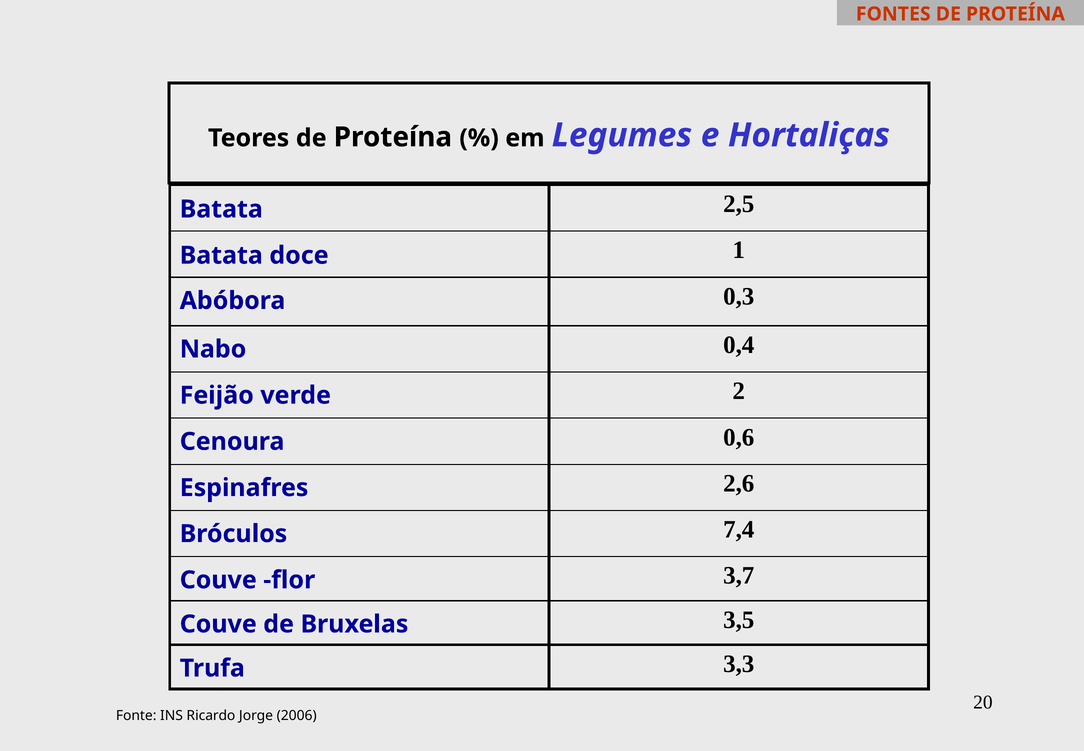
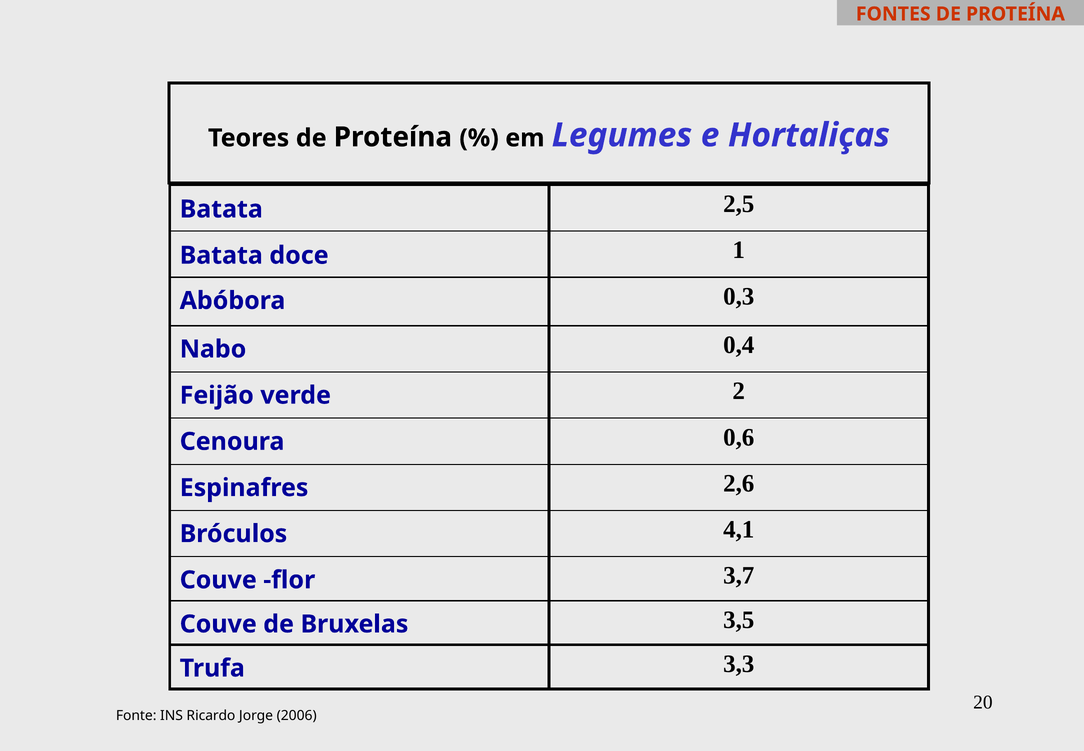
7,4: 7,4 -> 4,1
